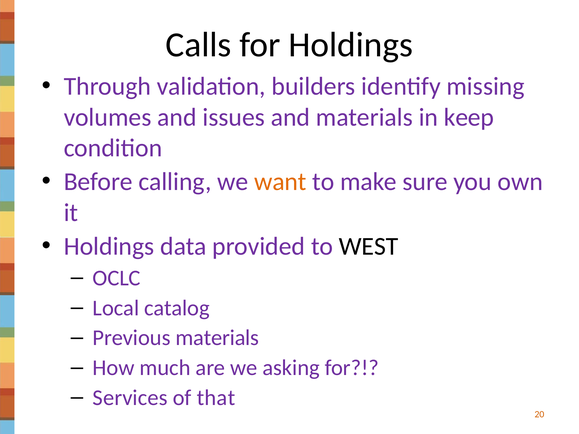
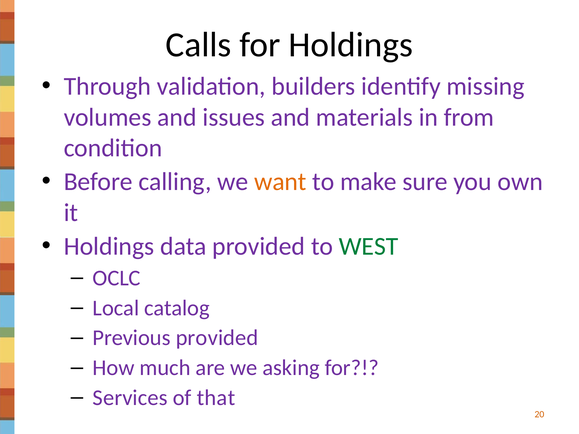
keep: keep -> from
WEST colour: black -> green
Previous materials: materials -> provided
